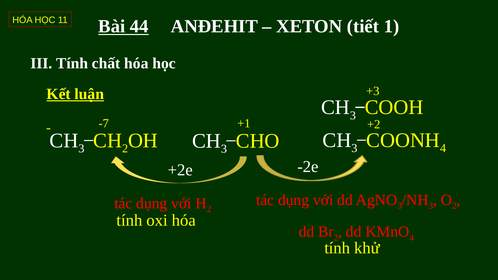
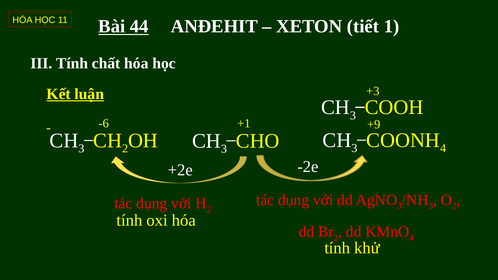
-7: -7 -> -6
+2: +2 -> +9
